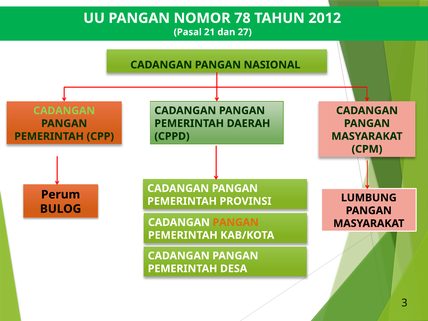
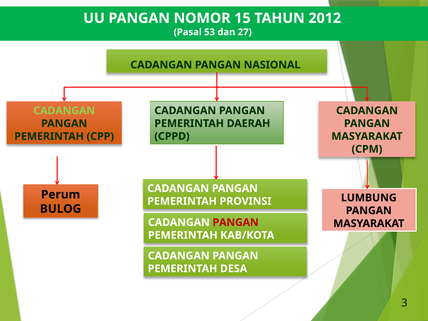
78: 78 -> 15
21: 21 -> 53
PANGAN at (236, 222) colour: orange -> red
